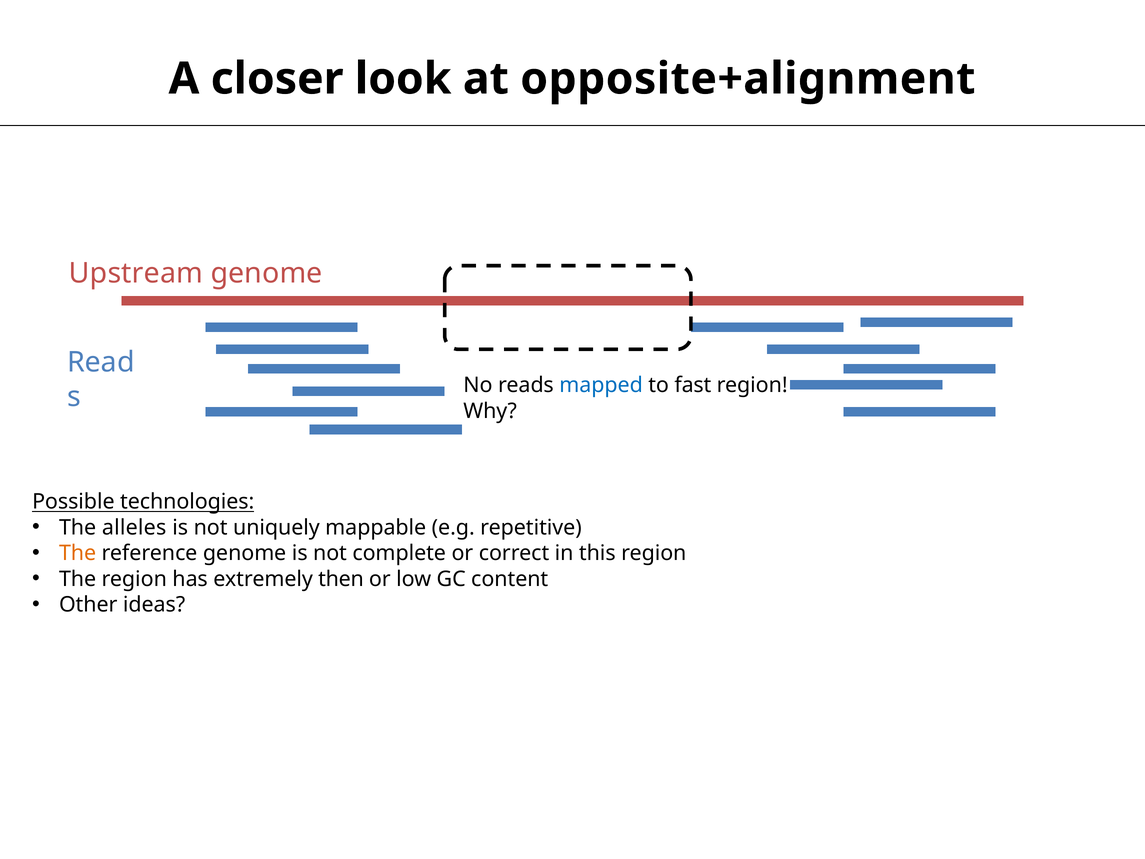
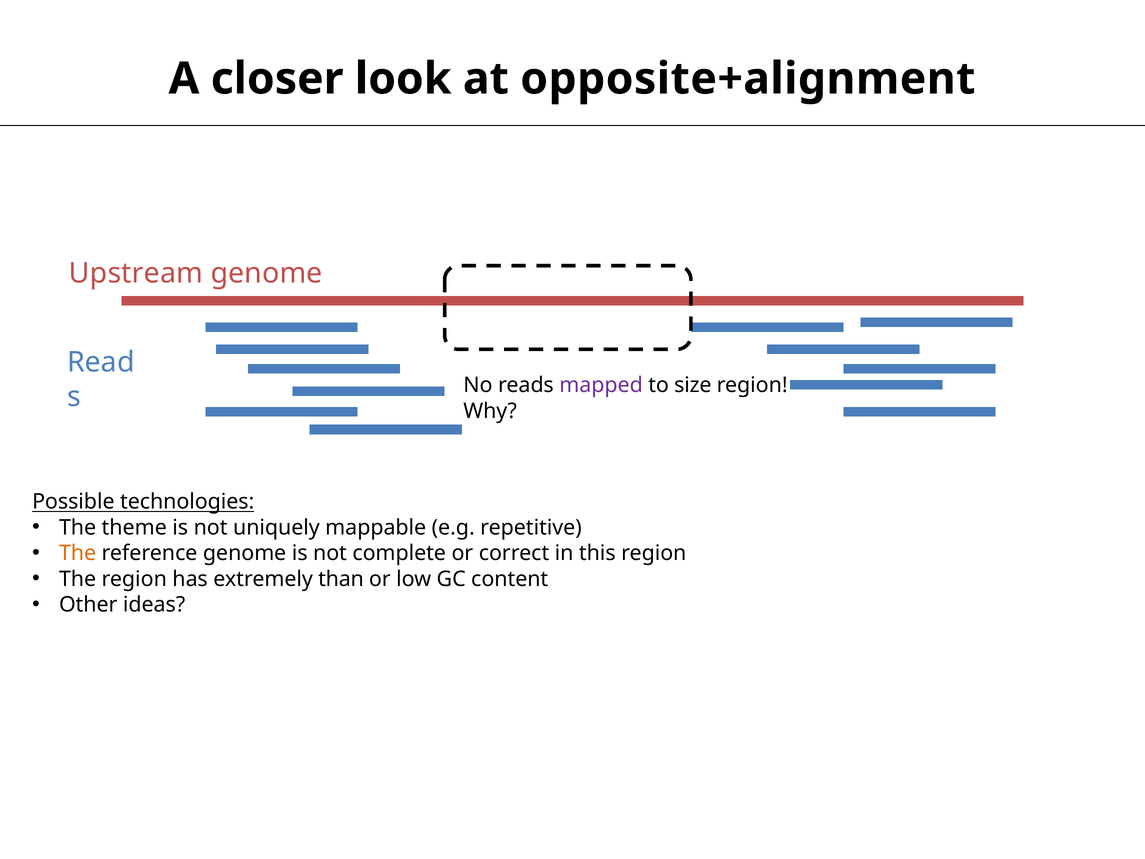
mapped colour: blue -> purple
fast: fast -> size
alleles: alleles -> theme
then: then -> than
